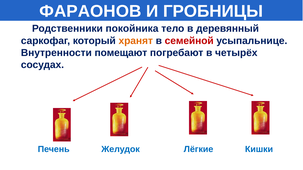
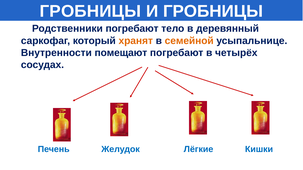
ФАРАОНОВ at (90, 11): ФАРАОНОВ -> ГРОБНИЦЫ
Родственники покойника: покойника -> погребают
семейной colour: red -> orange
